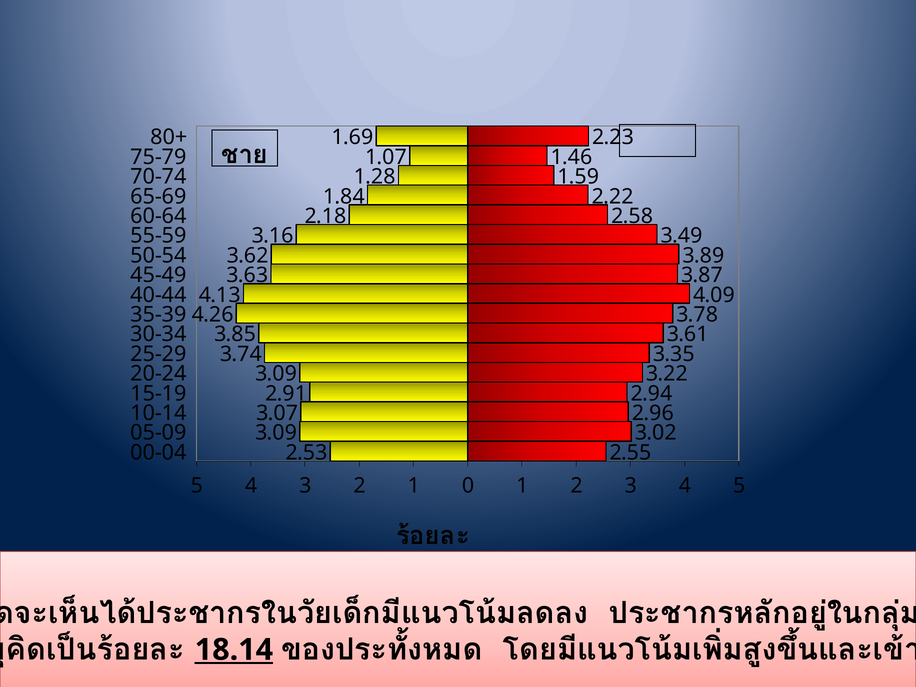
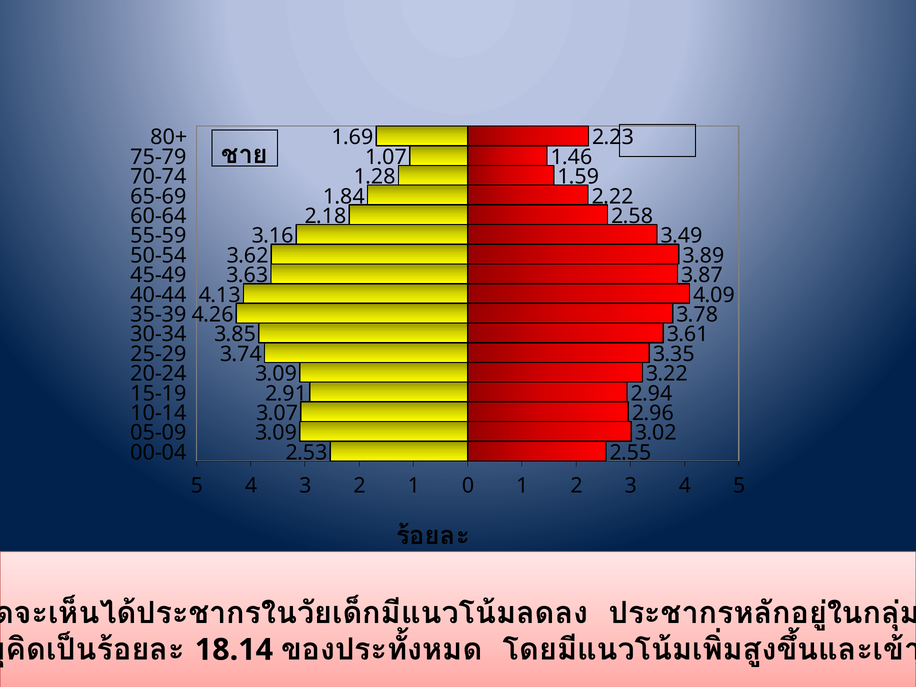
18.14 underline: present -> none
